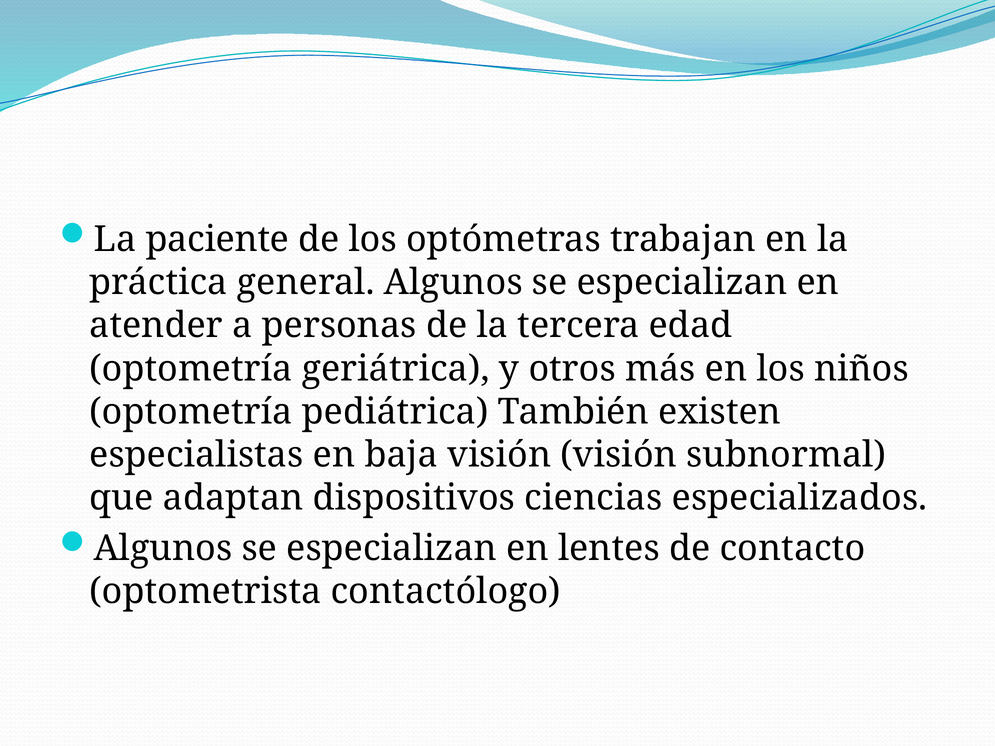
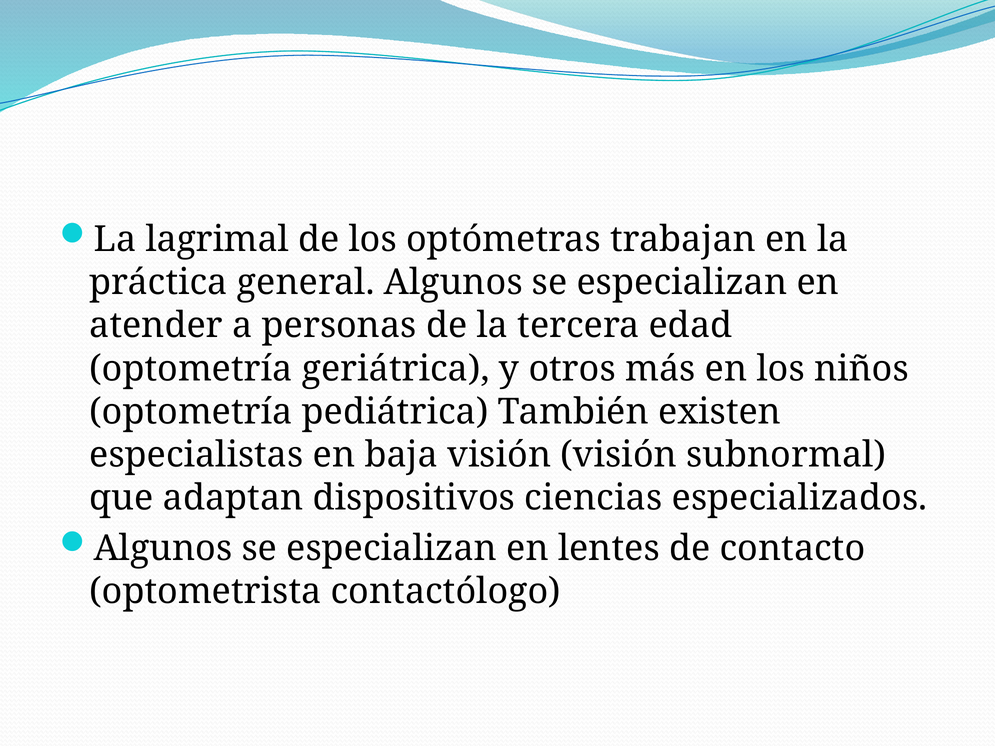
paciente: paciente -> lagrimal
